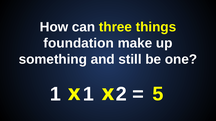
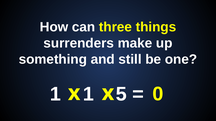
foundation: foundation -> surrenders
2: 2 -> 5
5: 5 -> 0
